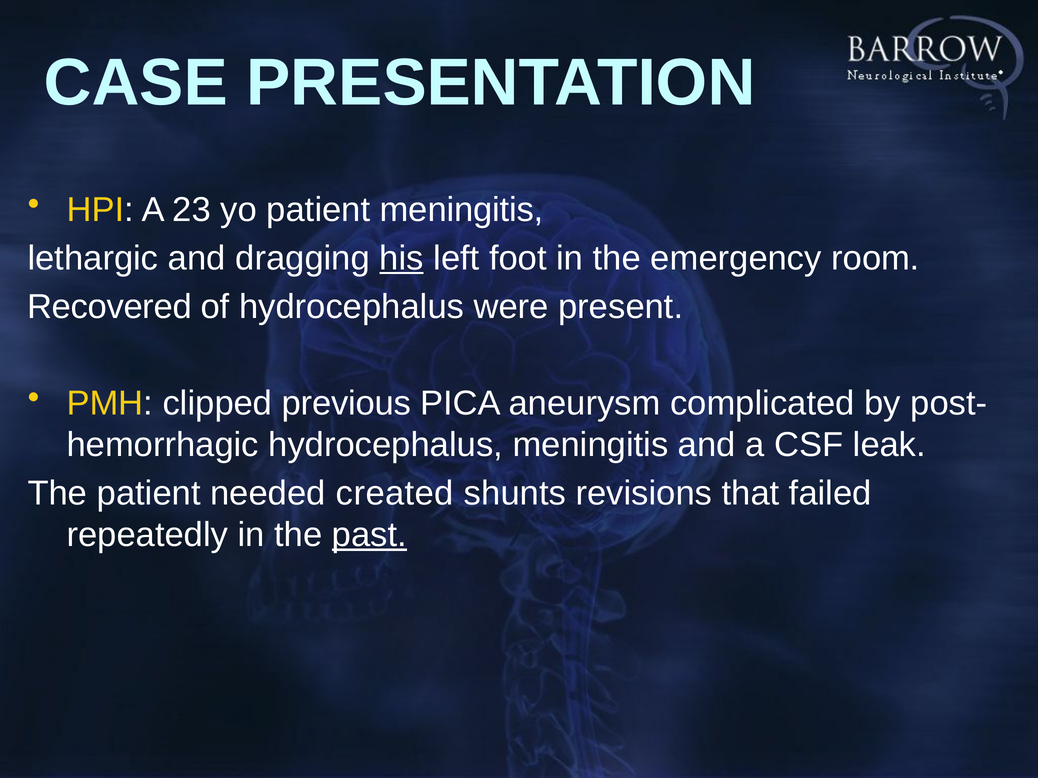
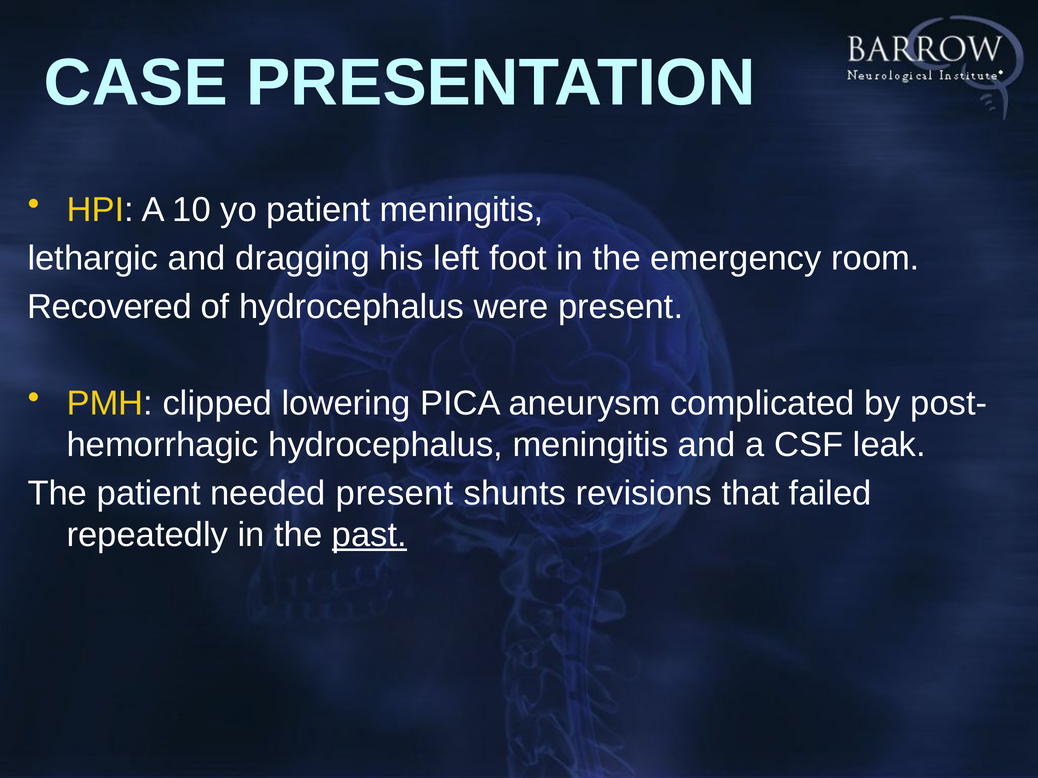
23: 23 -> 10
his underline: present -> none
previous: previous -> lowering
needed created: created -> present
